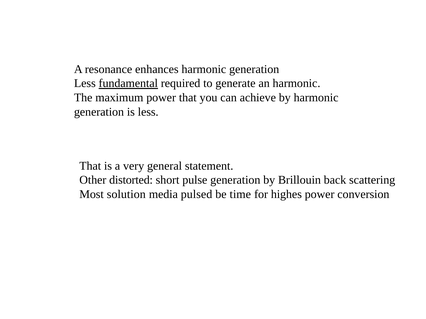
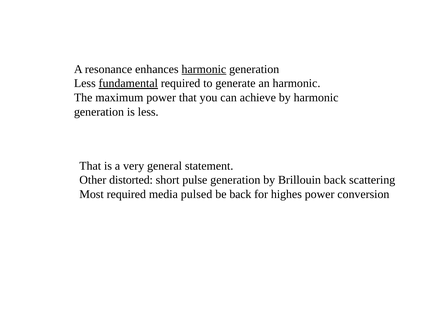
harmonic at (204, 69) underline: none -> present
Most solution: solution -> required
be time: time -> back
